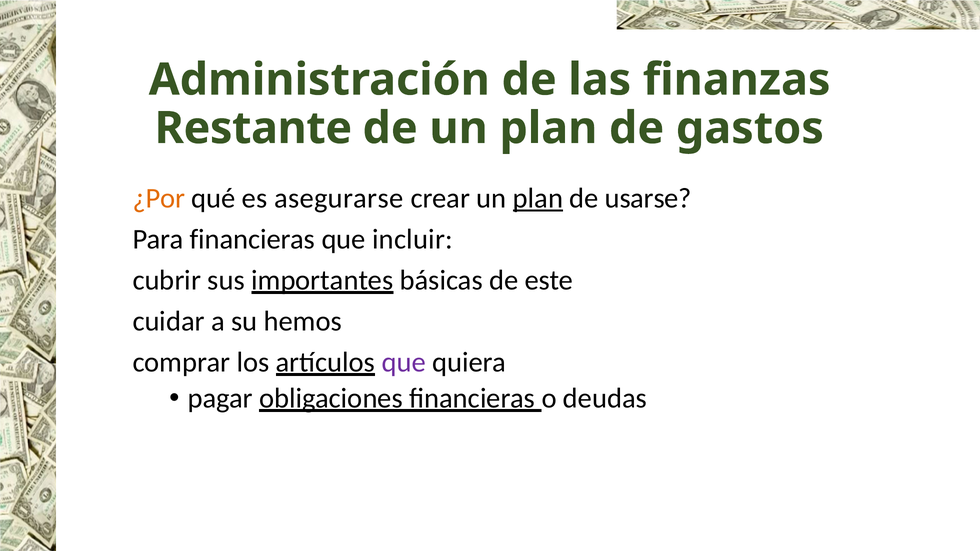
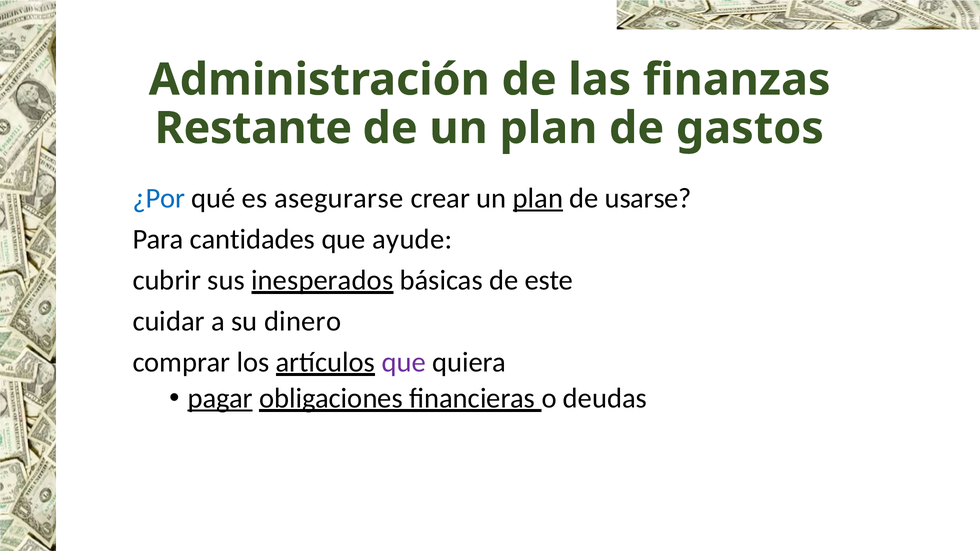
¿Por colour: orange -> blue
Para financieras: financieras -> cantidades
incluir: incluir -> ayude
importantes: importantes -> inesperados
hemos: hemos -> dinero
pagar underline: none -> present
